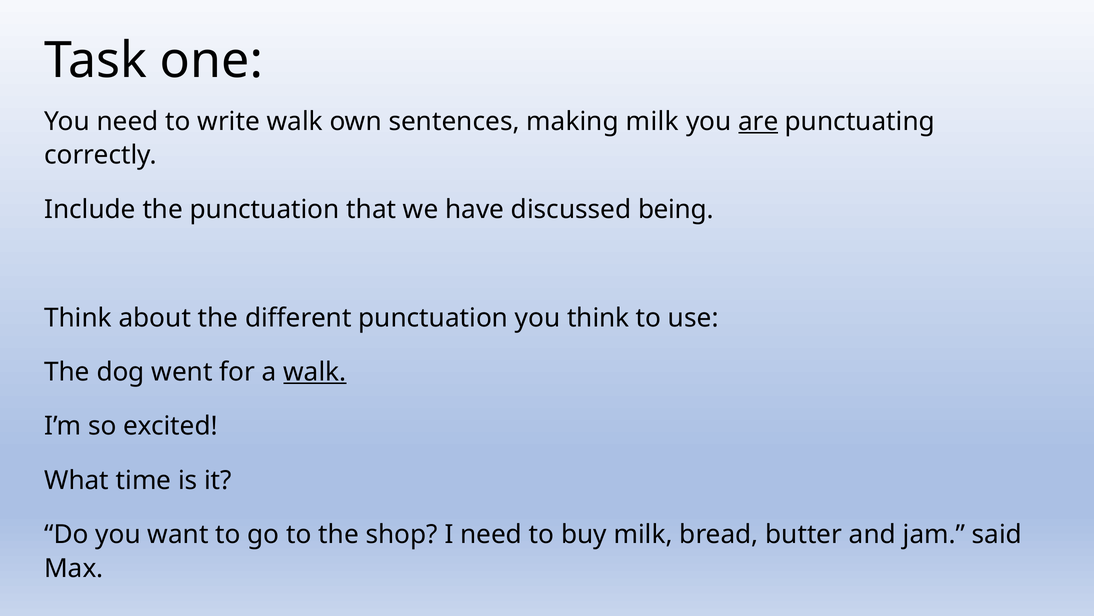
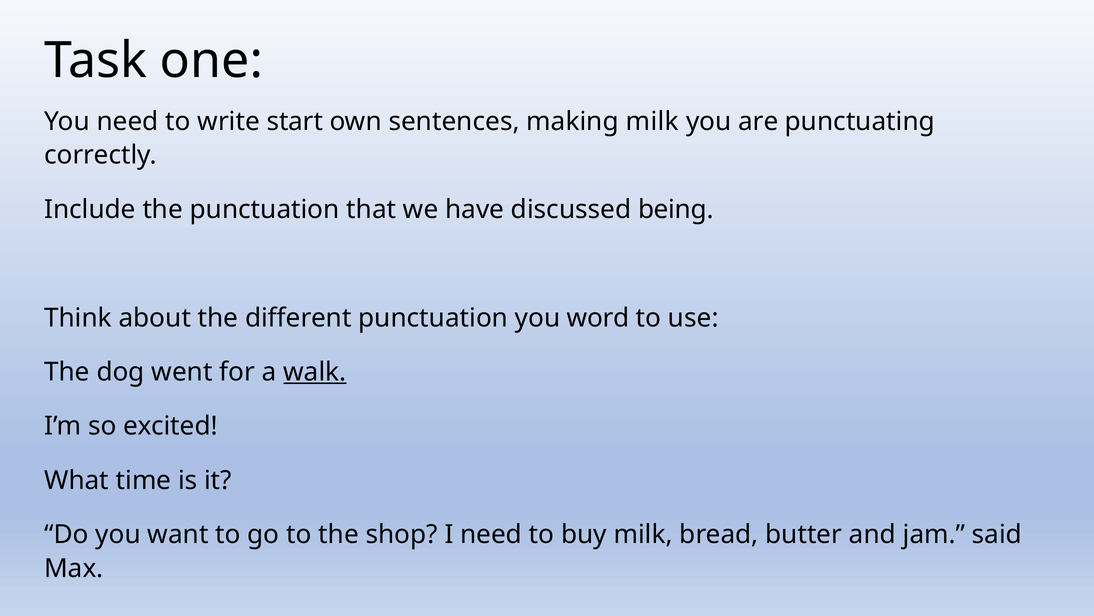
write walk: walk -> start
are underline: present -> none
you think: think -> word
